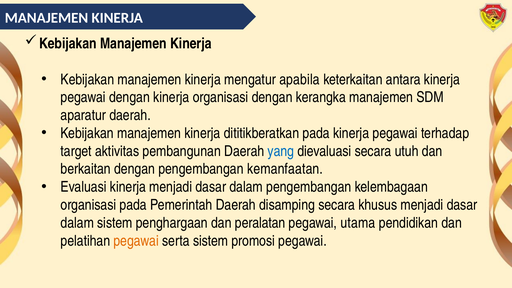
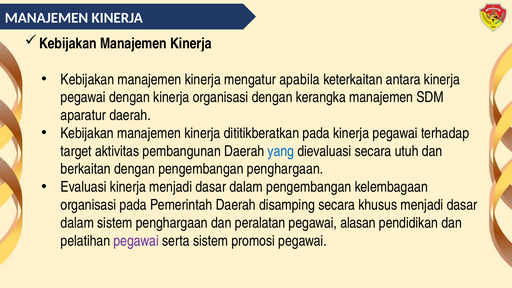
pengembangan kemanfaatan: kemanfaatan -> penghargaan
utama: utama -> alasan
pegawai at (136, 241) colour: orange -> purple
